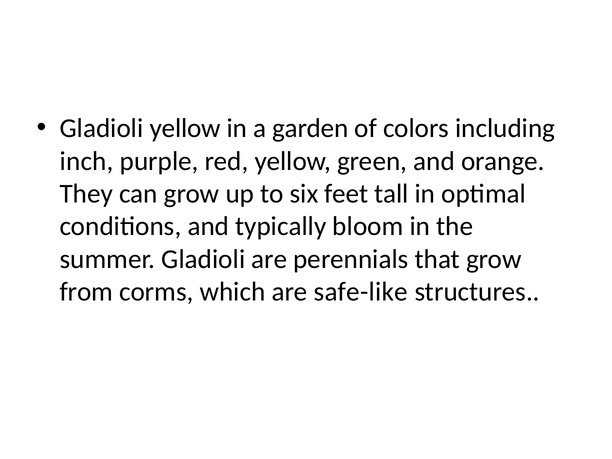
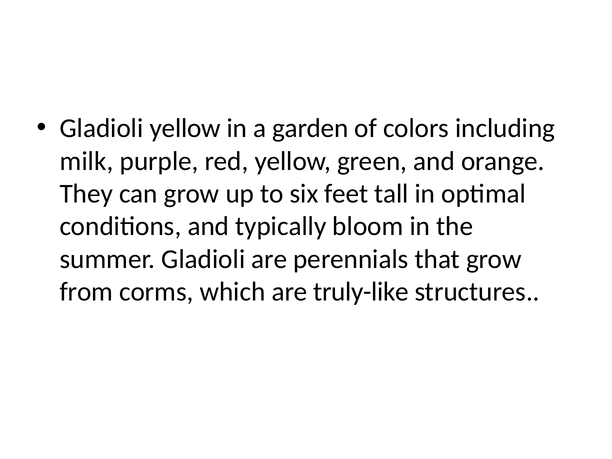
inch: inch -> milk
safe-like: safe-like -> truly-like
